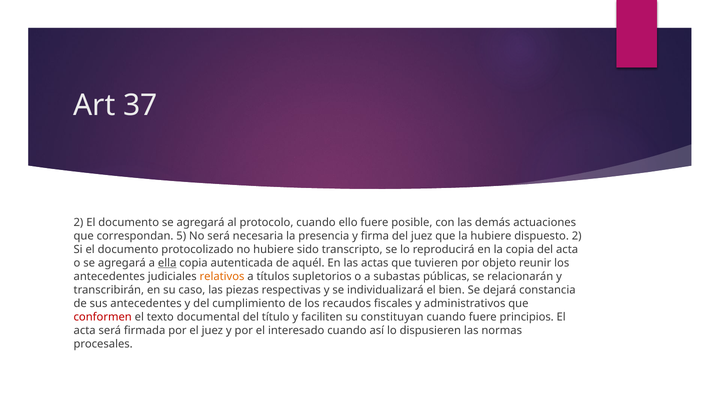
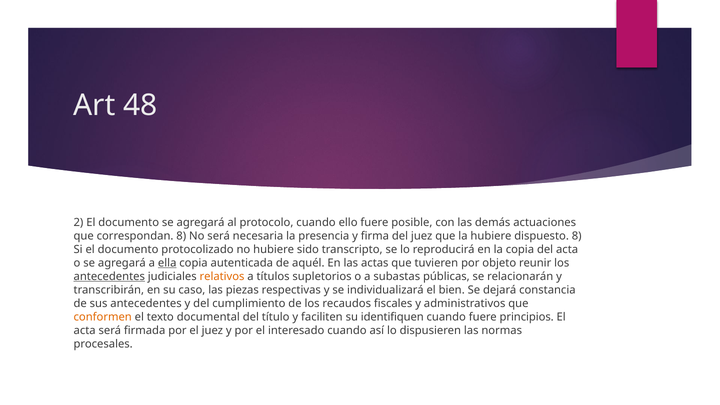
37: 37 -> 48
correspondan 5: 5 -> 8
dispuesto 2: 2 -> 8
antecedentes at (109, 276) underline: none -> present
conformen colour: red -> orange
constituyan: constituyan -> identifiquen
